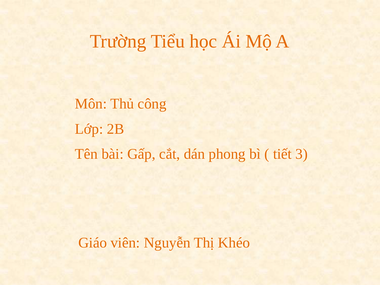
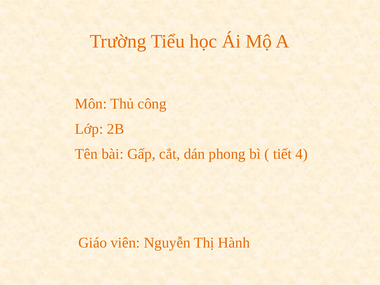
3: 3 -> 4
Khéo: Khéo -> Hành
